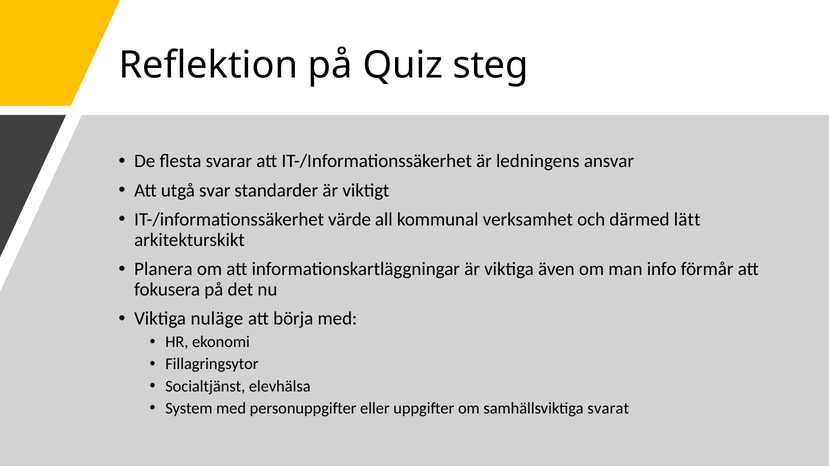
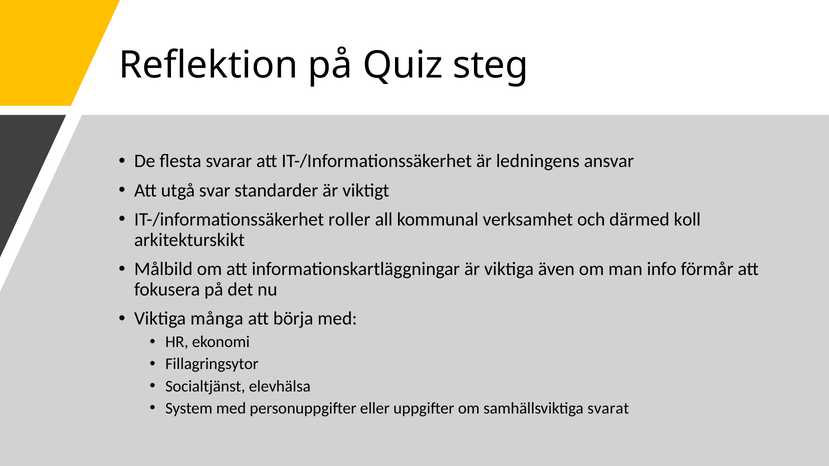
värde: värde -> roller
lätt: lätt -> koll
Planera: Planera -> Målbild
nuläge: nuläge -> många
